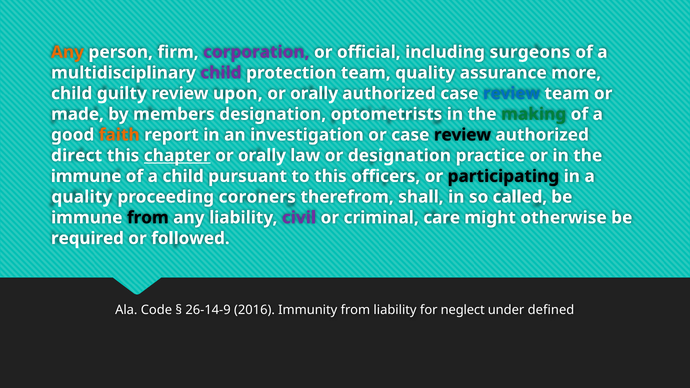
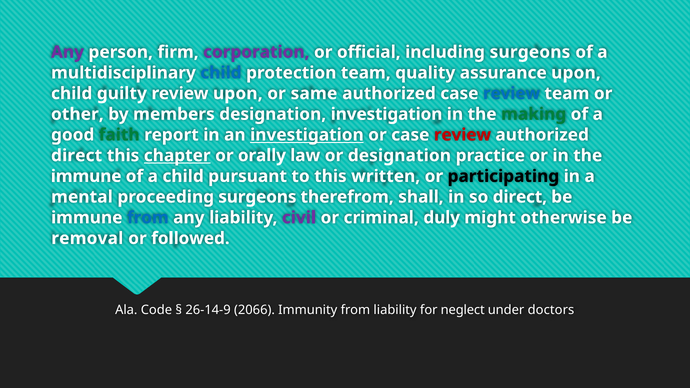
Any at (68, 52) colour: orange -> purple
child at (221, 73) colour: purple -> blue
assurance more: more -> upon
orally at (314, 94): orally -> same
made: made -> other
designation optometrists: optometrists -> investigation
faith colour: orange -> green
investigation at (307, 135) underline: none -> present
review at (462, 135) colour: black -> red
officers: officers -> written
quality at (82, 197): quality -> mental
proceeding coroners: coroners -> surgeons
so called: called -> direct
from at (148, 218) colour: black -> blue
care: care -> duly
required: required -> removal
2016: 2016 -> 2066
defined: defined -> doctors
